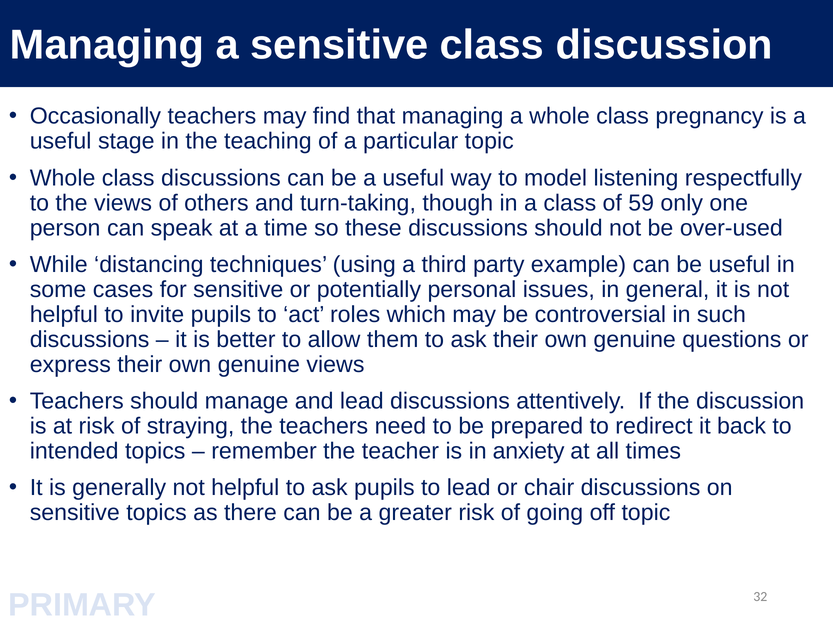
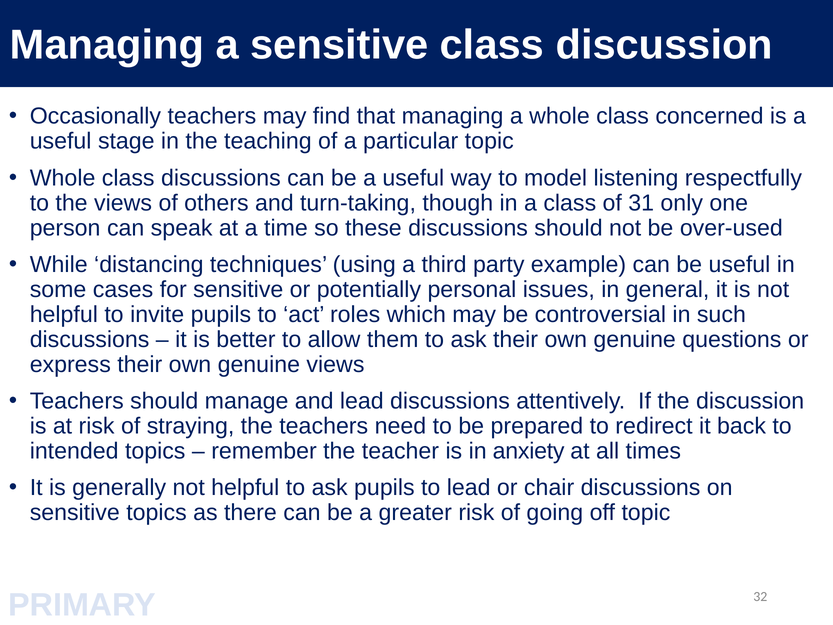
pregnancy: pregnancy -> concerned
59: 59 -> 31
